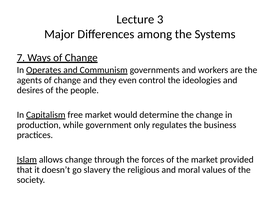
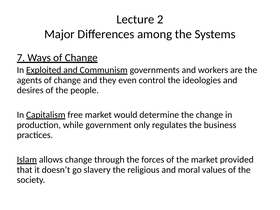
3: 3 -> 2
Operates: Operates -> Exploited
